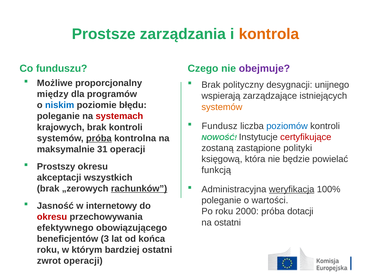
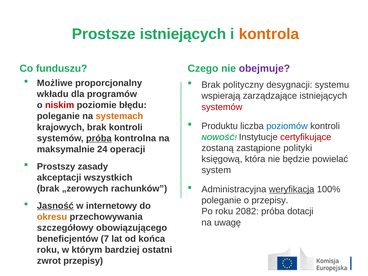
Prostsze zarządzania: zarządzania -> istniejących
unijnego: unijnego -> systemu
między: między -> wkładu
niskim colour: blue -> red
systemów at (222, 107) colour: orange -> red
systemach colour: red -> orange
Fundusz: Fundusz -> Produktu
31: 31 -> 24
Prostszy okresu: okresu -> zasady
funkcją: funkcją -> system
rachunków underline: present -> none
o wartości: wartości -> przepisy
Jasność underline: none -> present
2000: 2000 -> 2082
okresu at (52, 217) colour: red -> orange
na ostatni: ostatni -> uwagę
efektywnego: efektywnego -> szczegółowy
3: 3 -> 7
zwrot operacji: operacji -> przepisy
